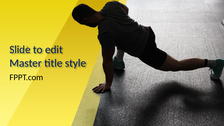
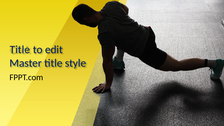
Slide at (20, 50): Slide -> Title
